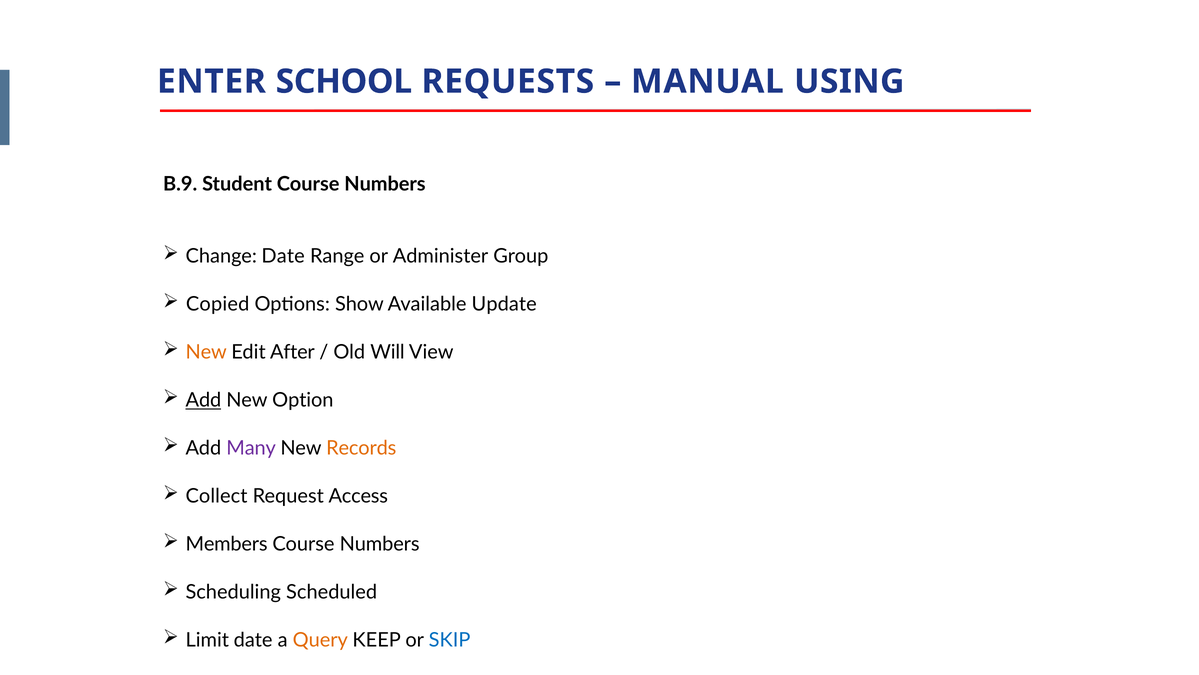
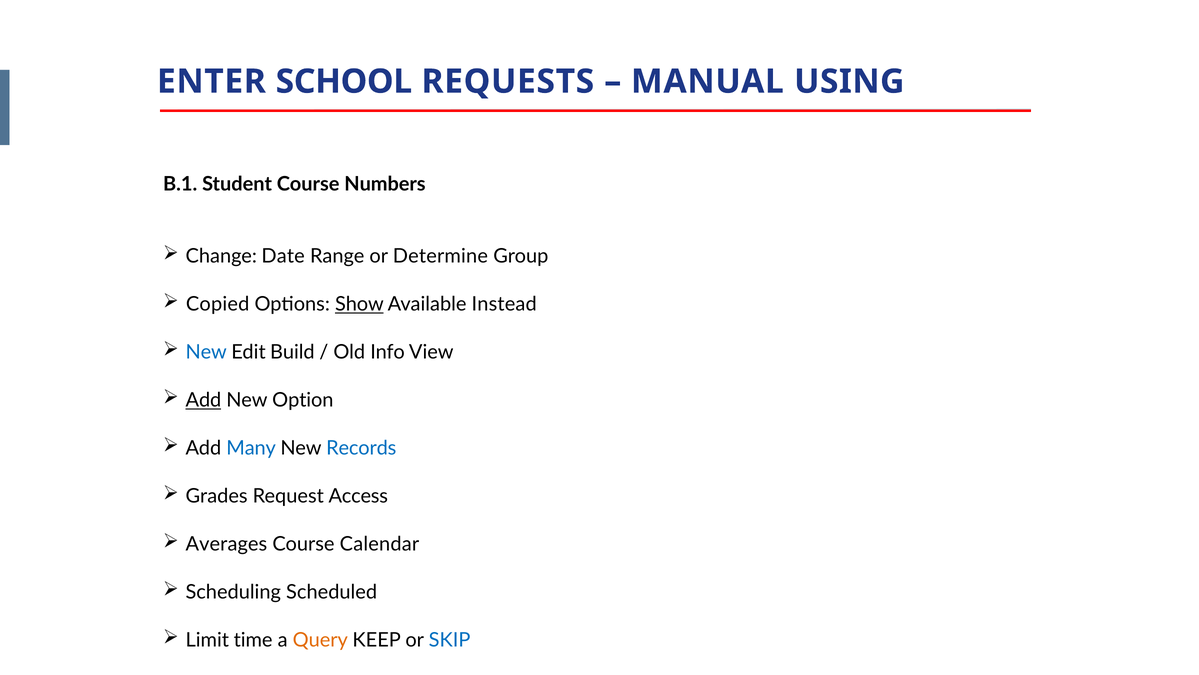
B.9: B.9 -> B.1
Administer: Administer -> Determine
Show underline: none -> present
Update: Update -> Instead
New at (206, 352) colour: orange -> blue
After: After -> Build
Will: Will -> Info
Many colour: purple -> blue
Records colour: orange -> blue
Collect: Collect -> Grades
Members: Members -> Averages
Numbers at (380, 544): Numbers -> Calendar
Limit date: date -> time
